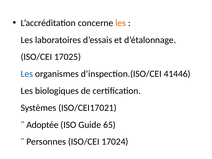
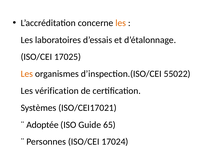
Les at (27, 74) colour: blue -> orange
41446: 41446 -> 55022
biologiques: biologiques -> vérification
